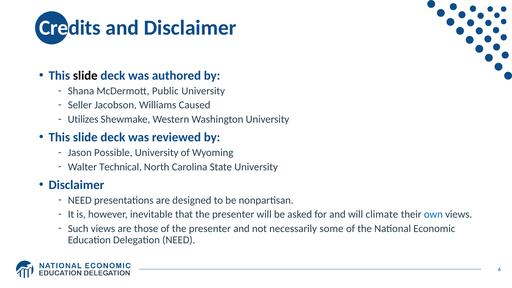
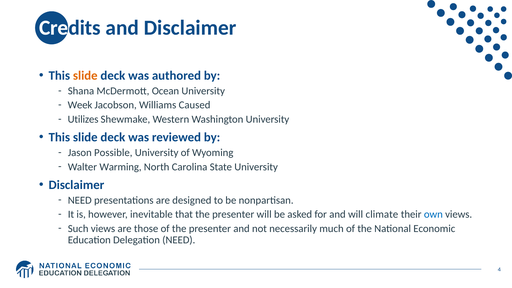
slide at (85, 76) colour: black -> orange
Public: Public -> Ocean
Seller: Seller -> Week
Technical: Technical -> Warming
some: some -> much
